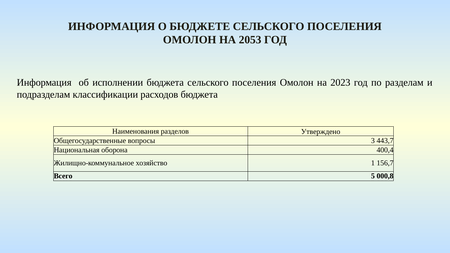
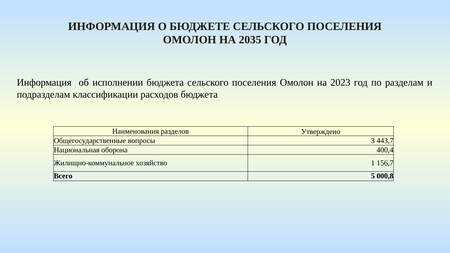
2053: 2053 -> 2035
